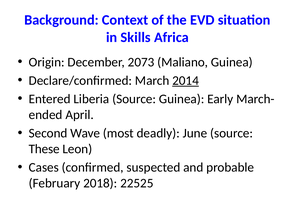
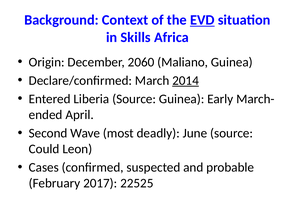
EVD underline: none -> present
2073: 2073 -> 2060
These: These -> Could
2018: 2018 -> 2017
